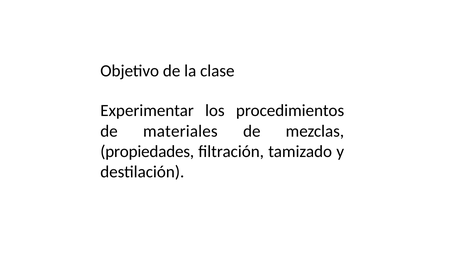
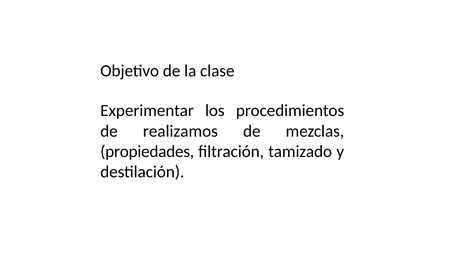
materiales: materiales -> realizamos
